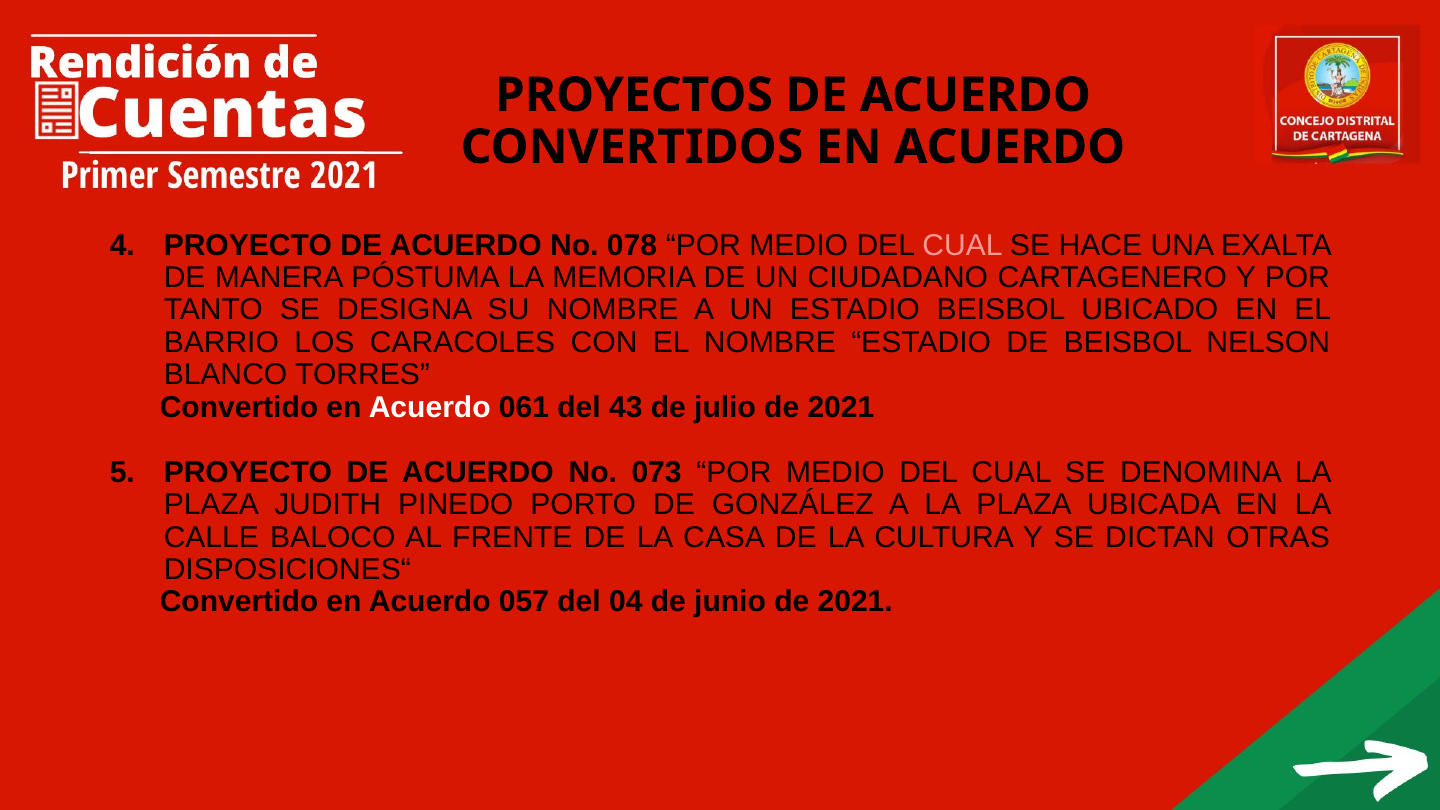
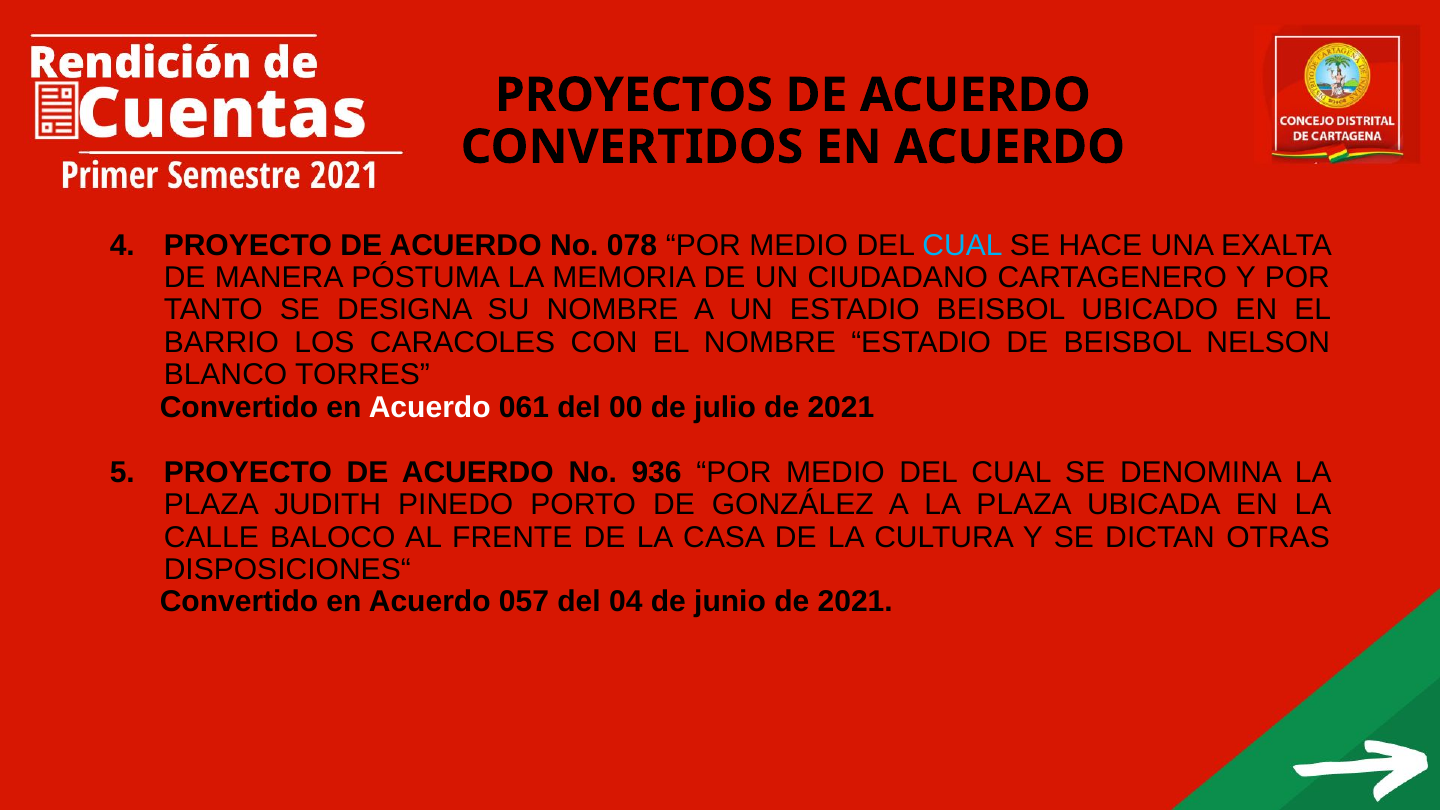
CUAL at (962, 245) colour: pink -> light blue
43: 43 -> 00
073: 073 -> 936
